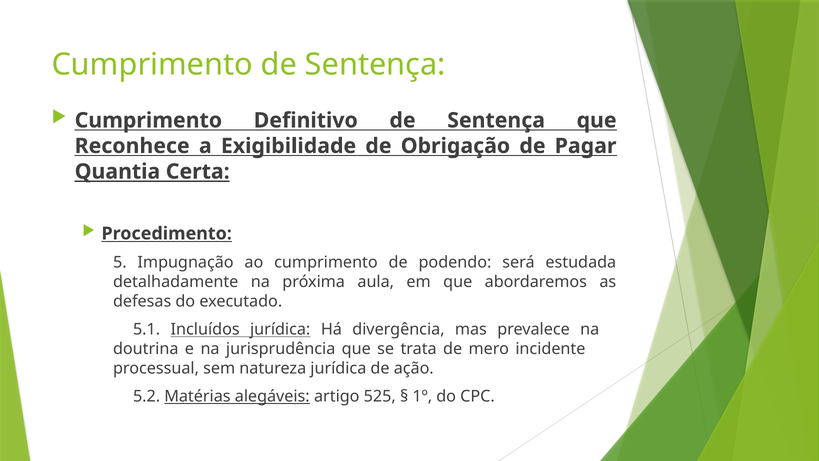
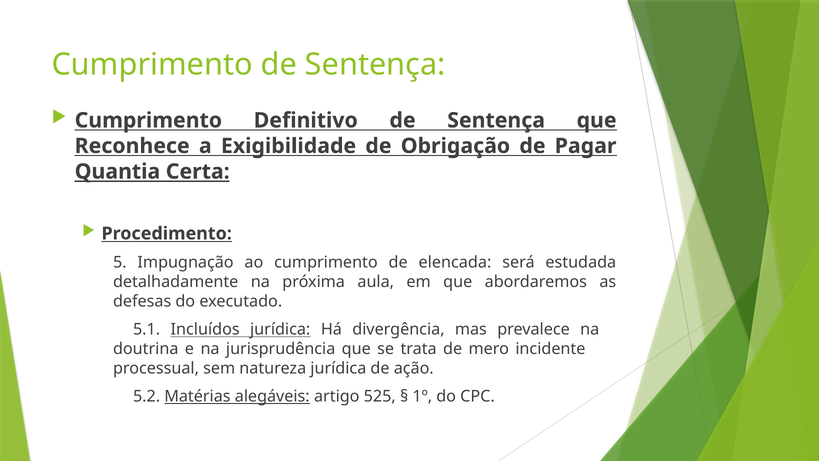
podendo: podendo -> elencada
